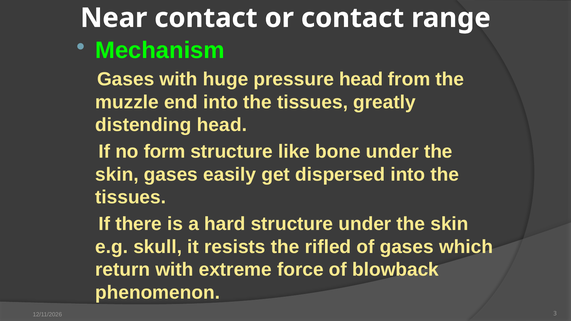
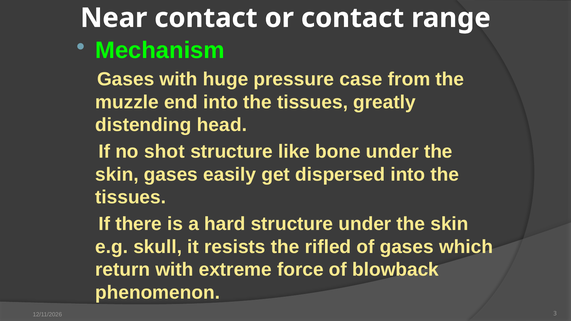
pressure head: head -> case
form: form -> shot
